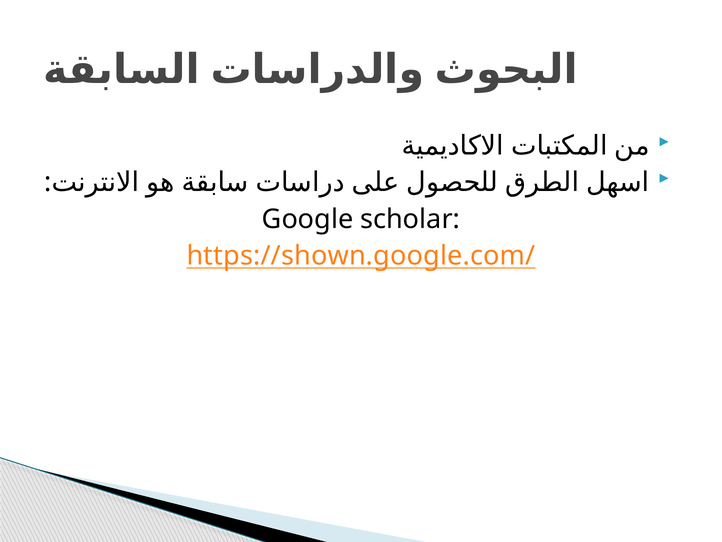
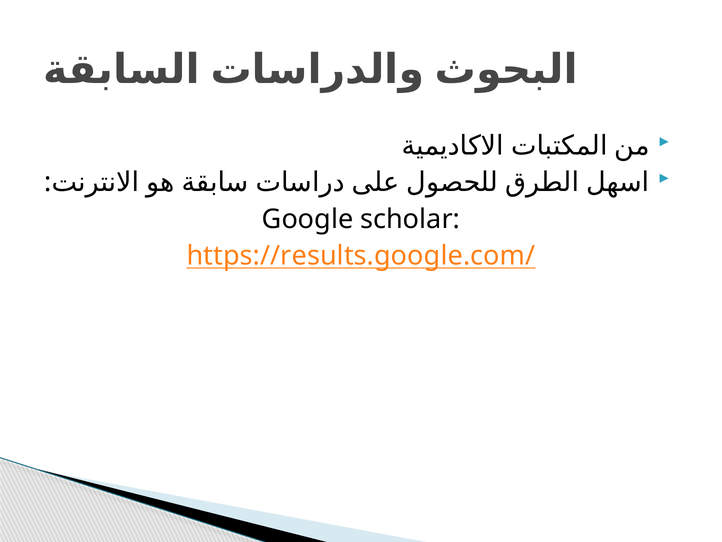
https://shown.google.com/: https://shown.google.com/ -> https://results.google.com/
